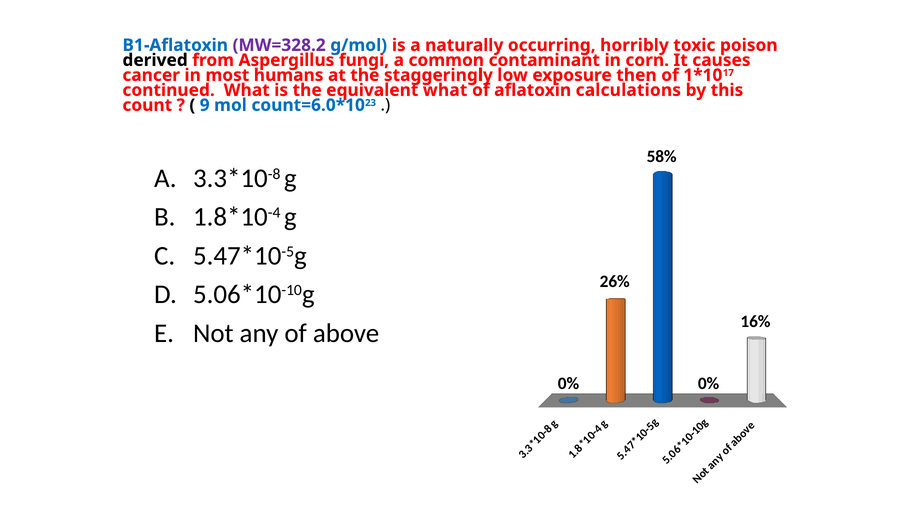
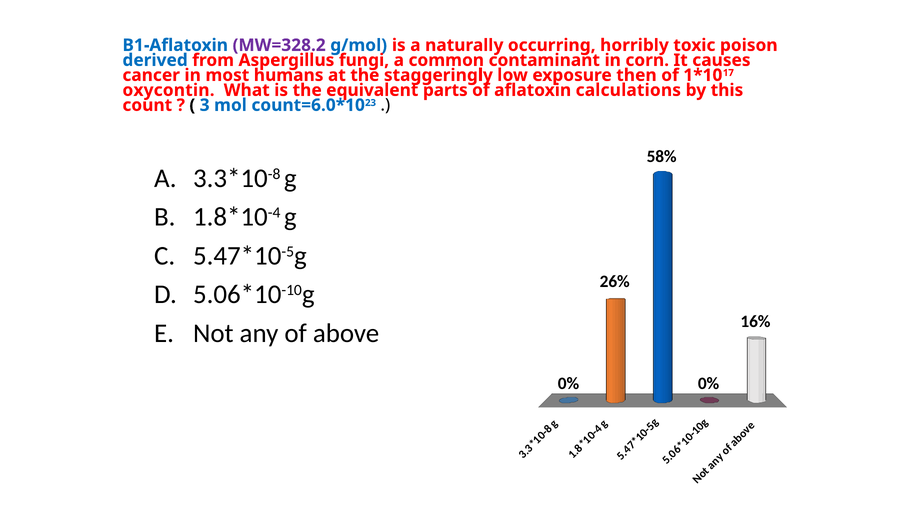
derived colour: black -> blue
continued: continued -> oxycontin
equivalent what: what -> parts
9 at (205, 105): 9 -> 3
